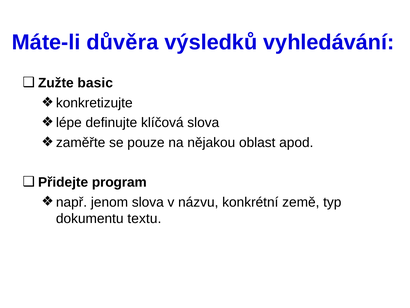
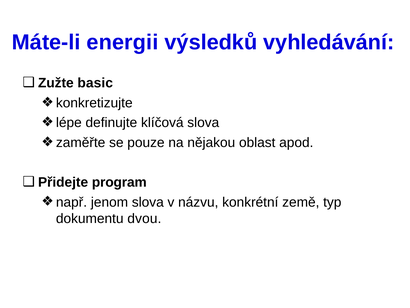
důvěra: důvěra -> energii
textu: textu -> dvou
